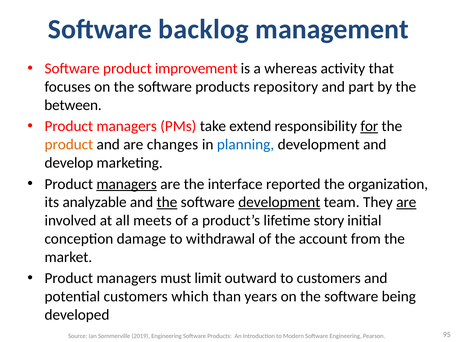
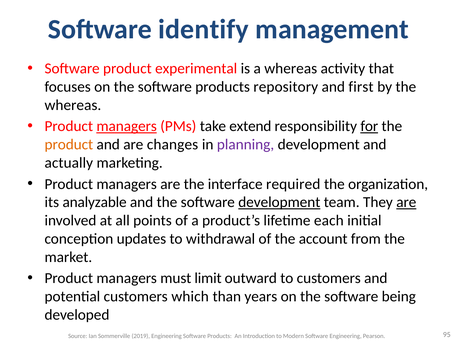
backlog: backlog -> identify
improvement: improvement -> experimental
part: part -> first
between at (73, 105): between -> whereas
managers at (127, 127) underline: none -> present
planning colour: blue -> purple
develop: develop -> actually
managers at (127, 184) underline: present -> none
reported: reported -> required
the at (167, 203) underline: present -> none
meets: meets -> points
story: story -> each
damage: damage -> updates
